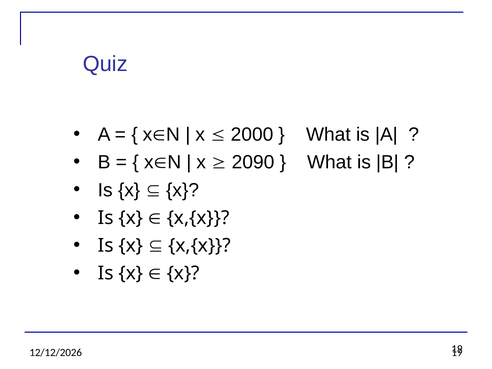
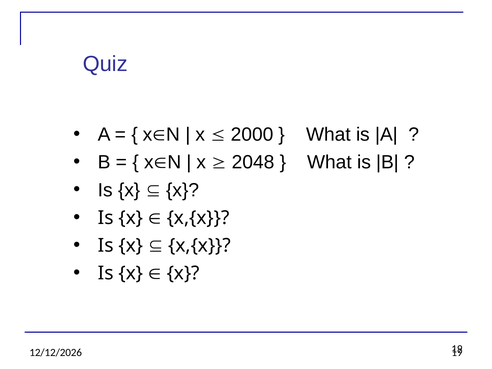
2090: 2090 -> 2048
